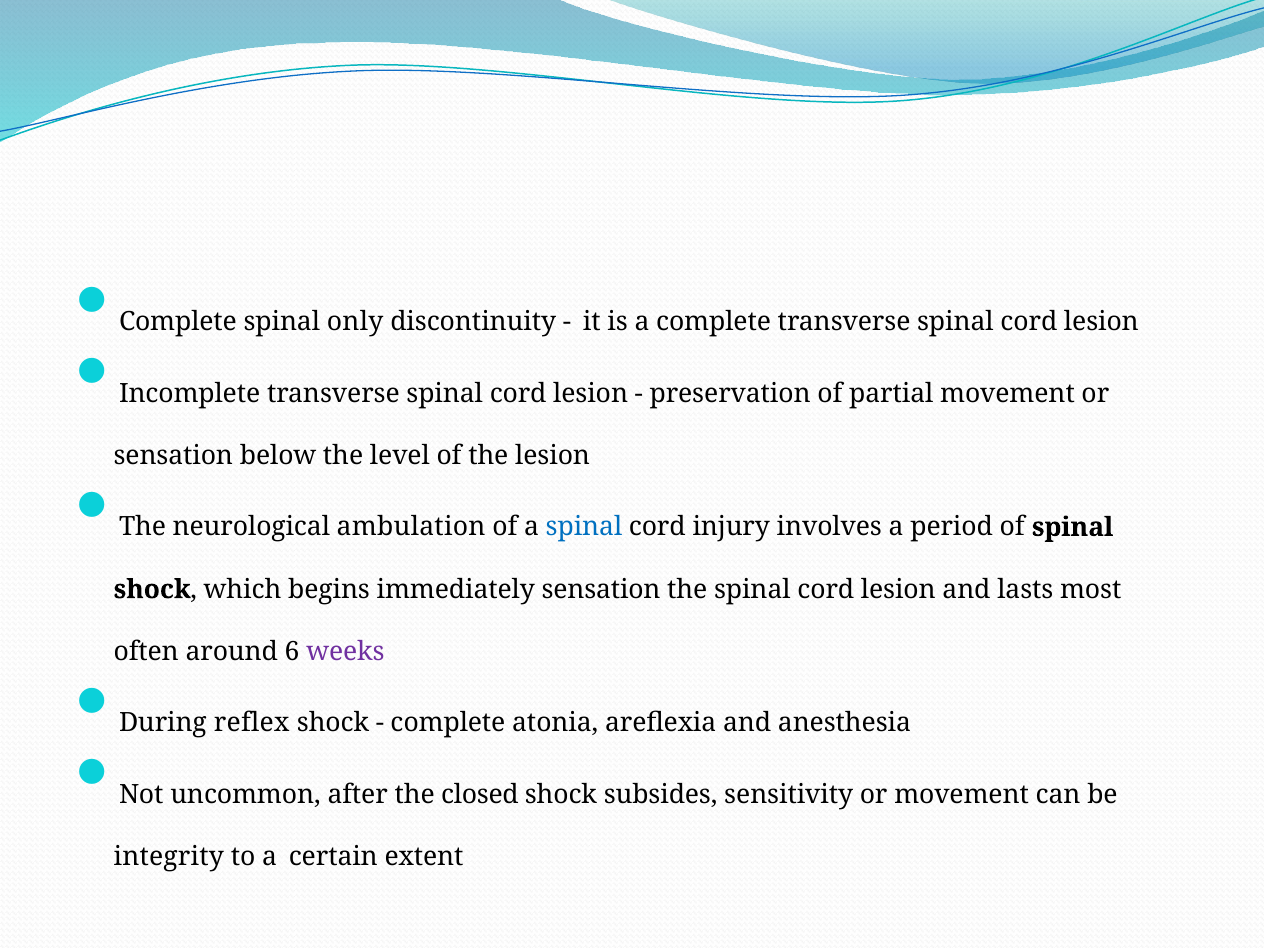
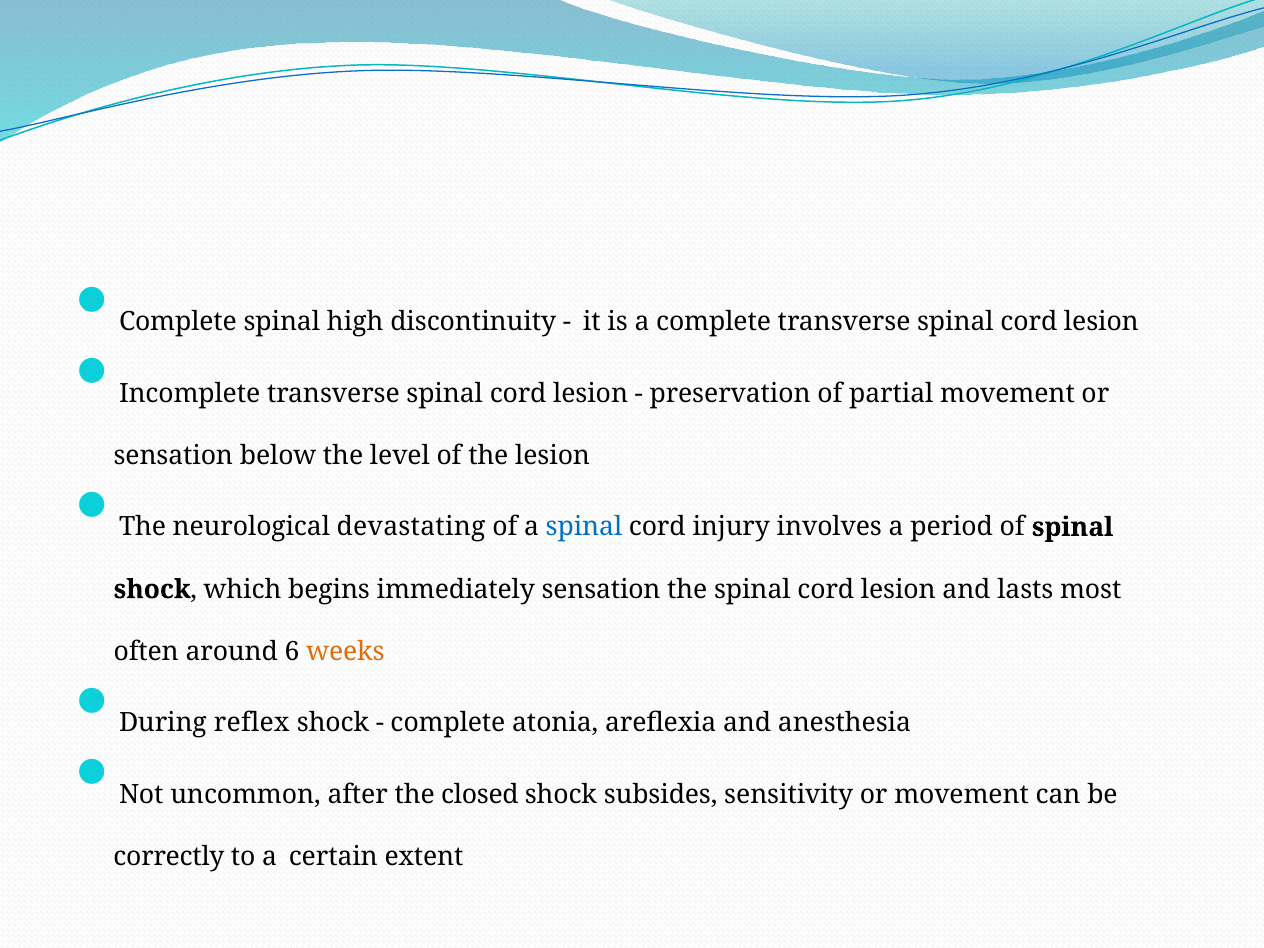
only: only -> high
ambulation: ambulation -> devastating
weeks colour: purple -> orange
integrity: integrity -> correctly
